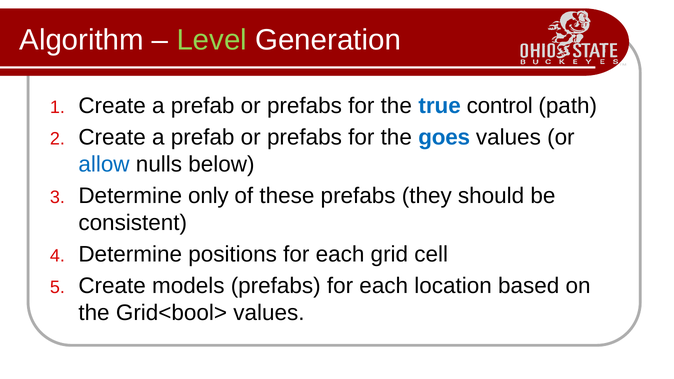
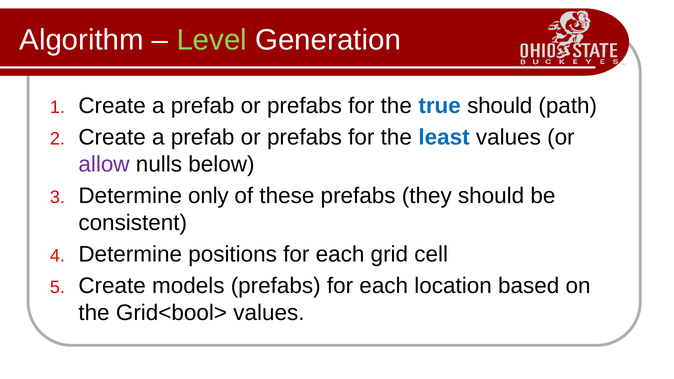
true control: control -> should
goes: goes -> least
allow colour: blue -> purple
